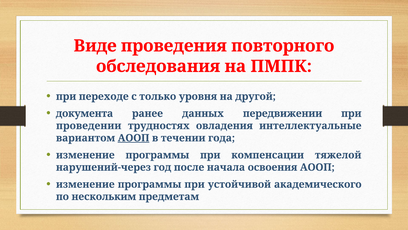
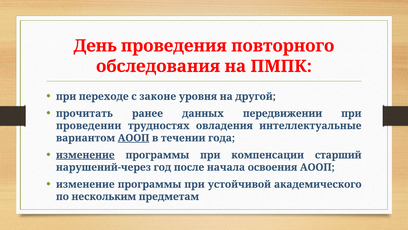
Виде: Виде -> День
только: только -> законе
документа: документа -> прочитать
изменение at (85, 155) underline: none -> present
тяжелой: тяжелой -> старший
